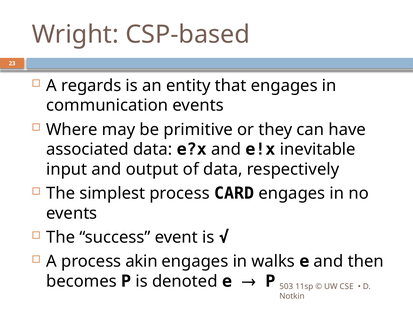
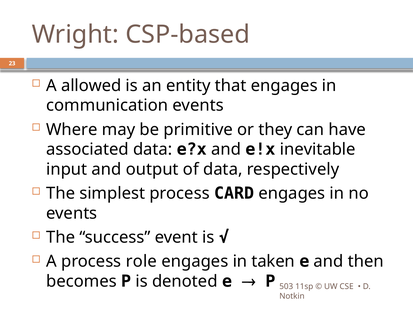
regards: regards -> allowed
akin: akin -> role
walks: walks -> taken
